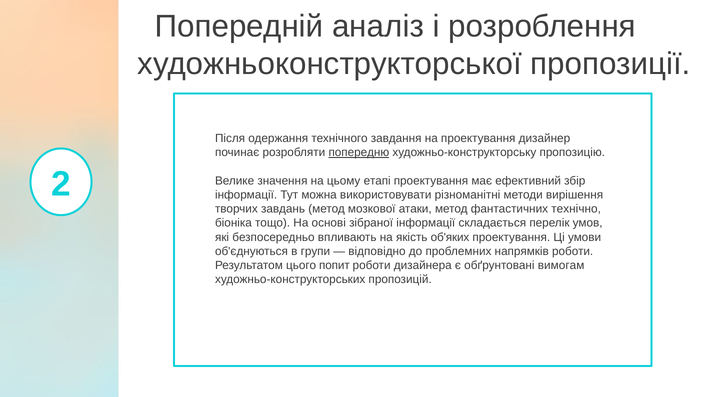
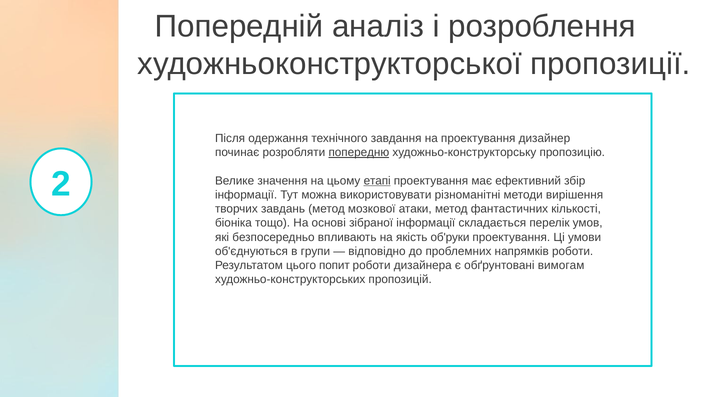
етапі underline: none -> present
технічно: технічно -> кількості
об'яких: об'яких -> об'руки
